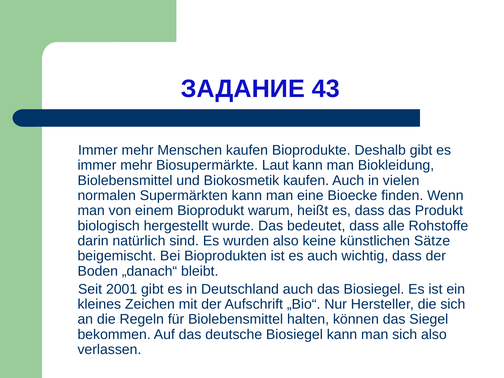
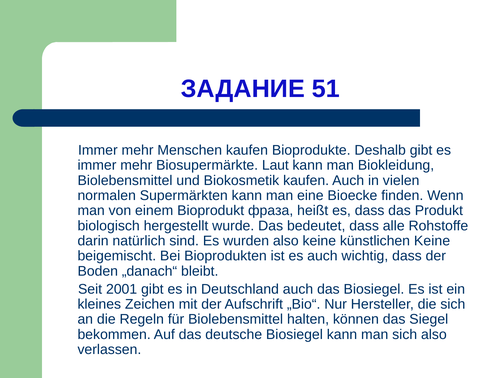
43: 43 -> 51
warum: warum -> фраза
künstlichen Sätze: Sätze -> Keine
